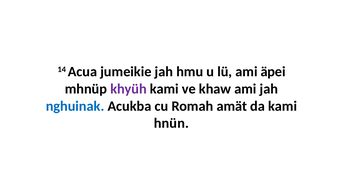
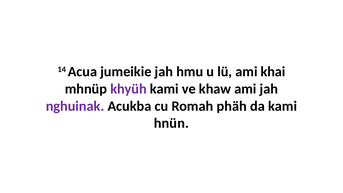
äpei: äpei -> khai
nghuinak colour: blue -> purple
amät: amät -> phäh
